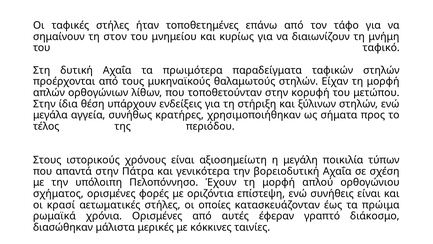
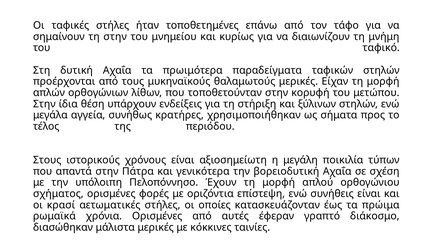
τη στον: στον -> στην
θαλαμωτούς στηλών: στηλών -> μερικές
